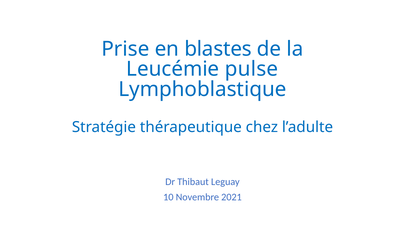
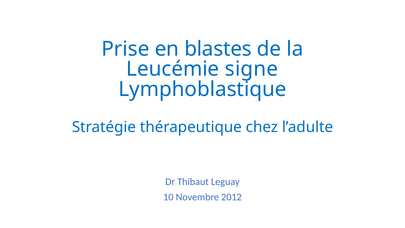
pulse: pulse -> signe
2021: 2021 -> 2012
